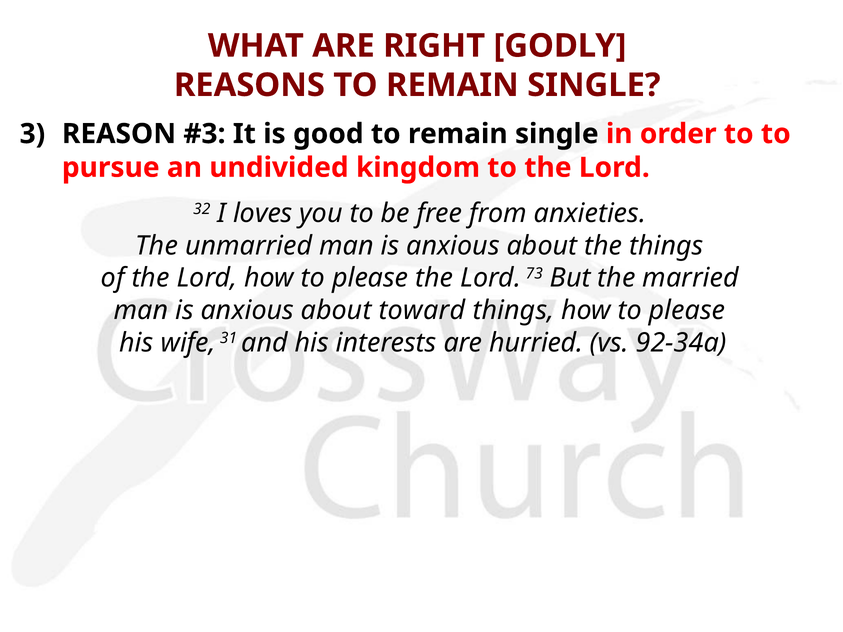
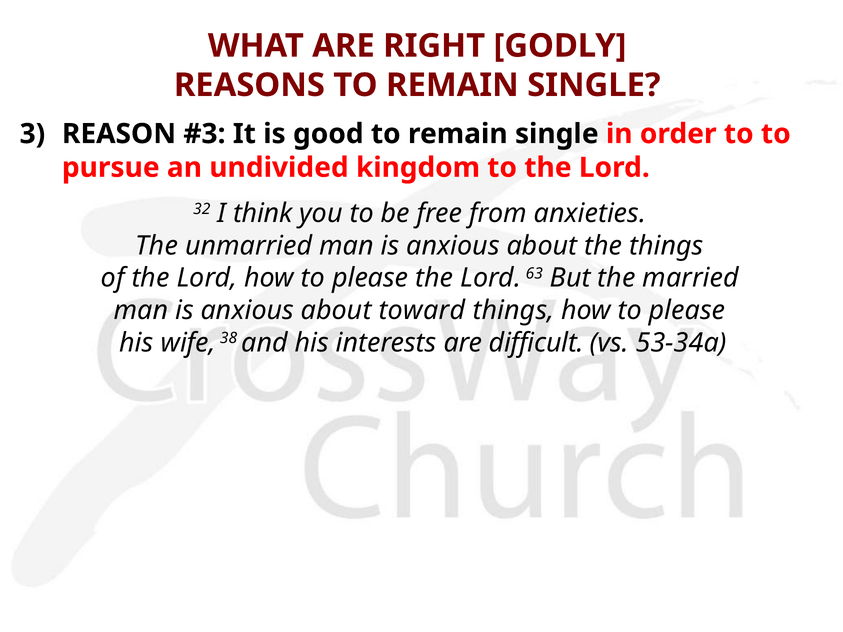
loves: loves -> think
73: 73 -> 63
31: 31 -> 38
hurried: hurried -> difficult
92-34a: 92-34a -> 53-34a
